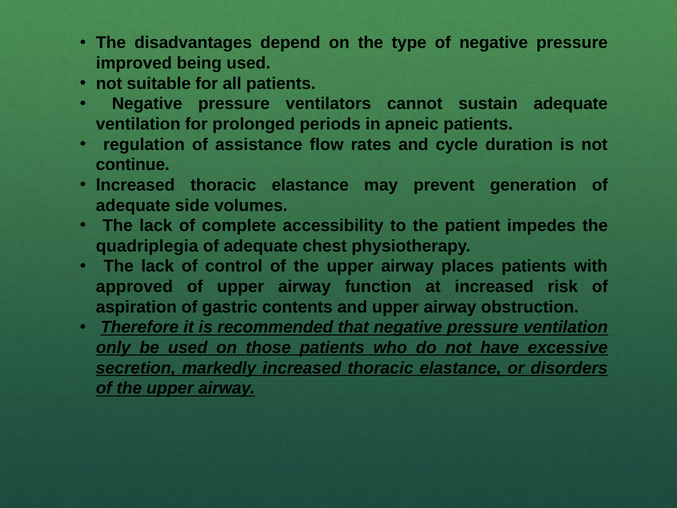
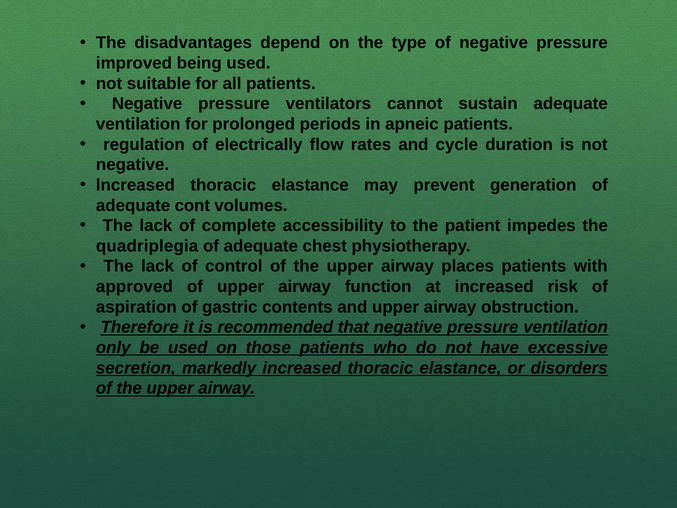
assistance: assistance -> electrically
continue at (133, 165): continue -> negative
side: side -> cont
